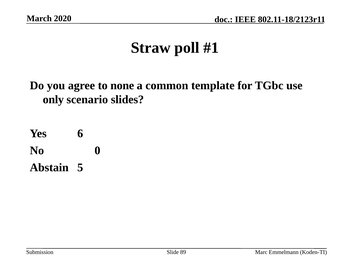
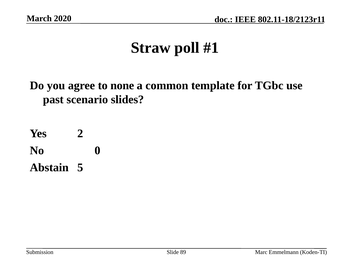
only: only -> past
6: 6 -> 2
